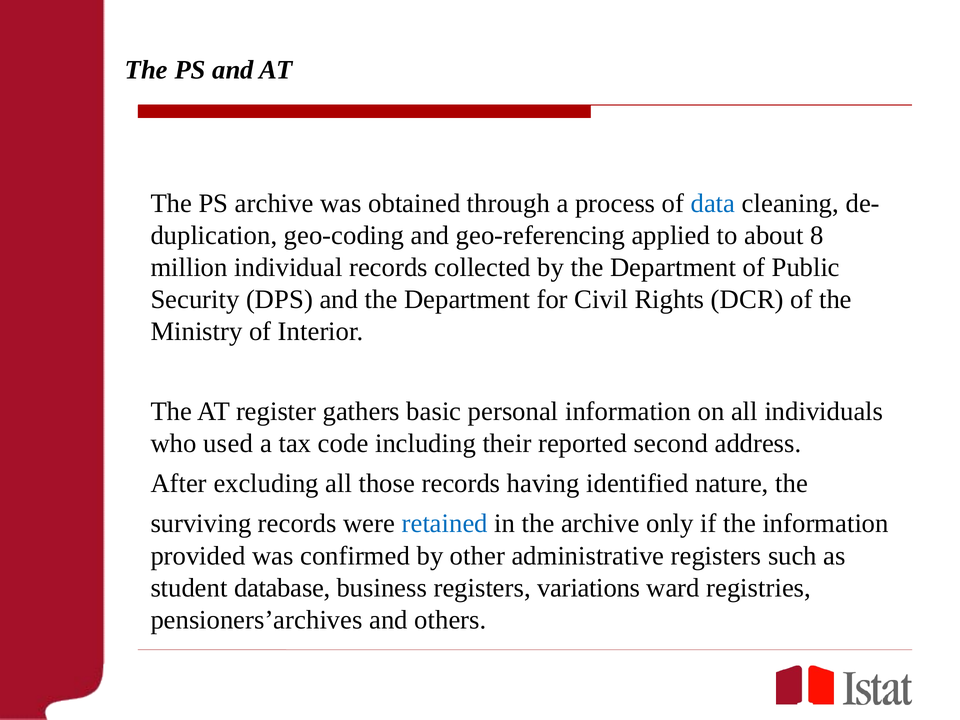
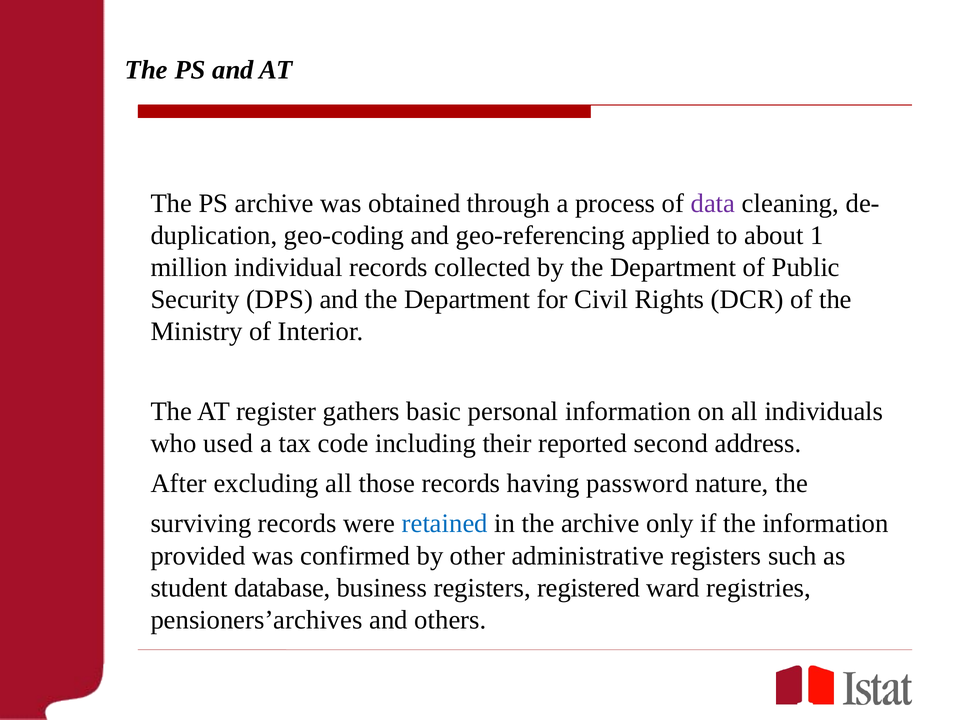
data colour: blue -> purple
8: 8 -> 1
identified: identified -> password
variations: variations -> registered
